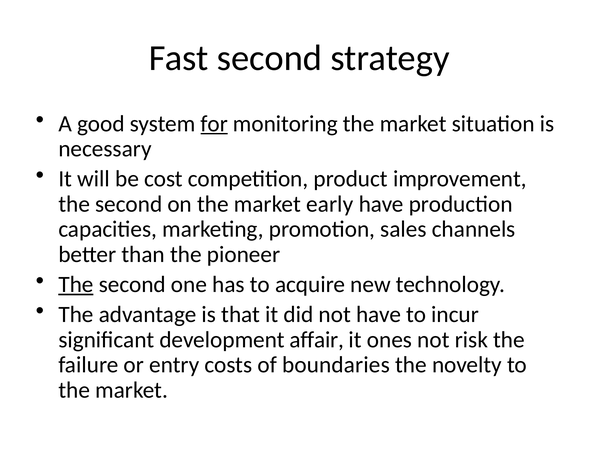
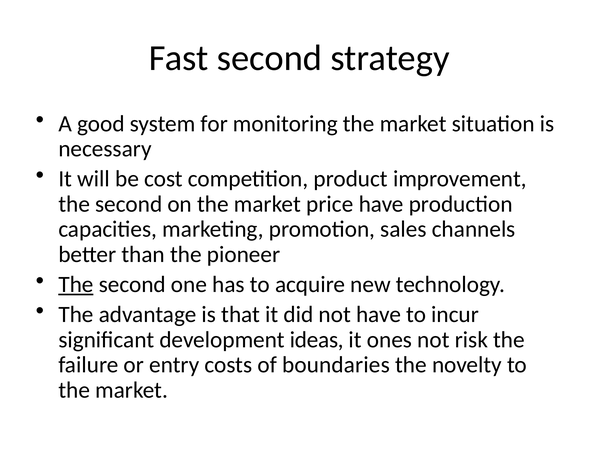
for underline: present -> none
early: early -> price
affair: affair -> ideas
